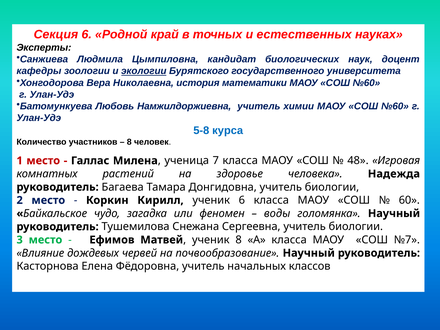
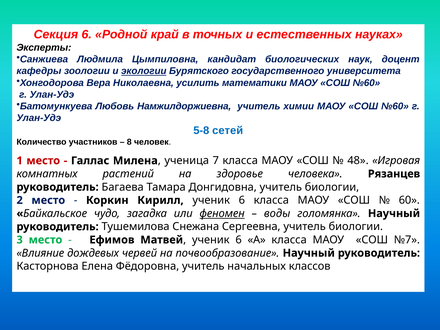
история: история -> усилить
курса: курса -> сетей
Надежда: Надежда -> Рязанцев
феномен underline: none -> present
8 at (239, 240): 8 -> 6
